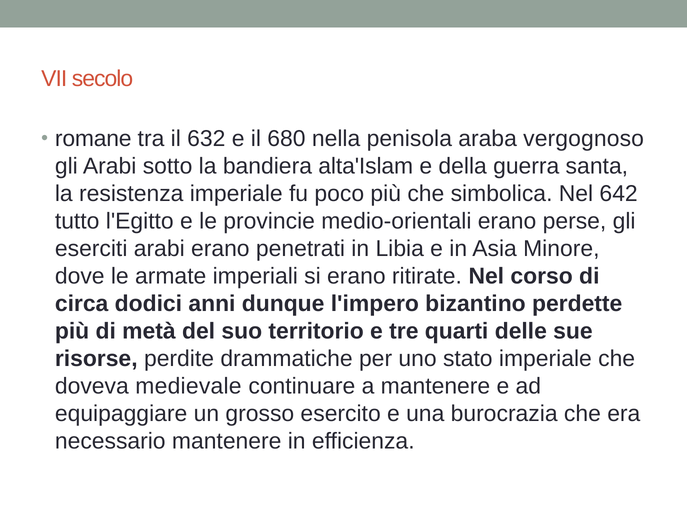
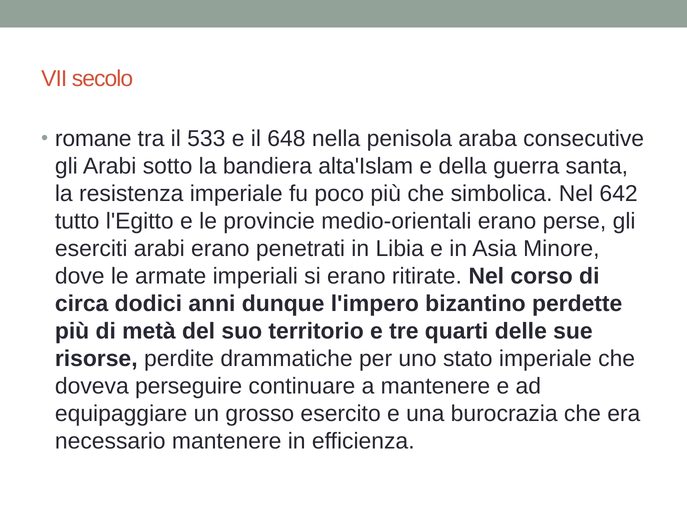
632: 632 -> 533
680: 680 -> 648
vergognoso: vergognoso -> consecutive
medievale: medievale -> perseguire
